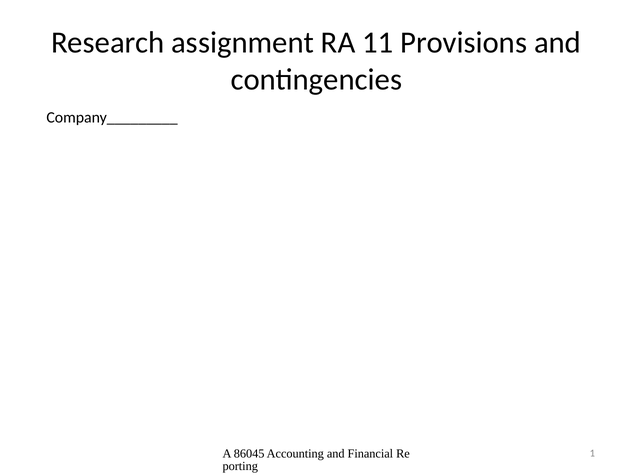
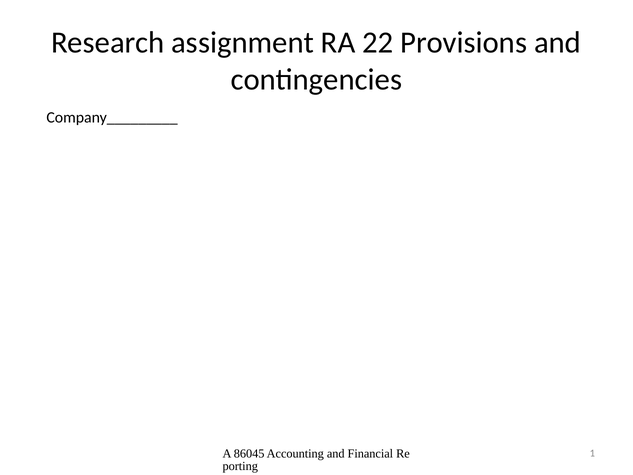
11: 11 -> 22
